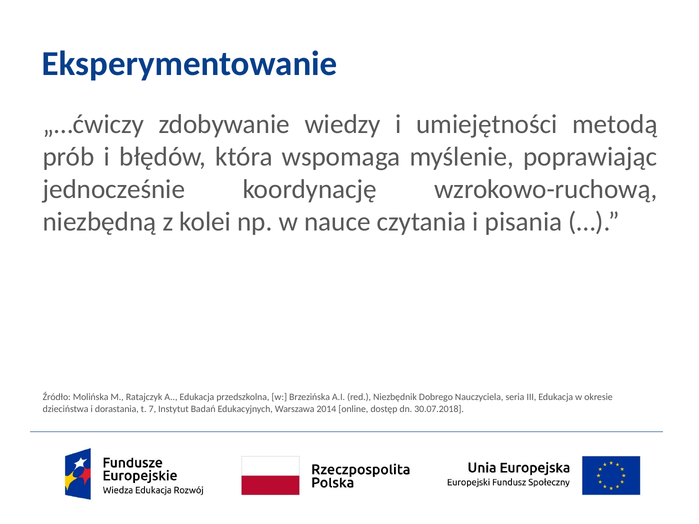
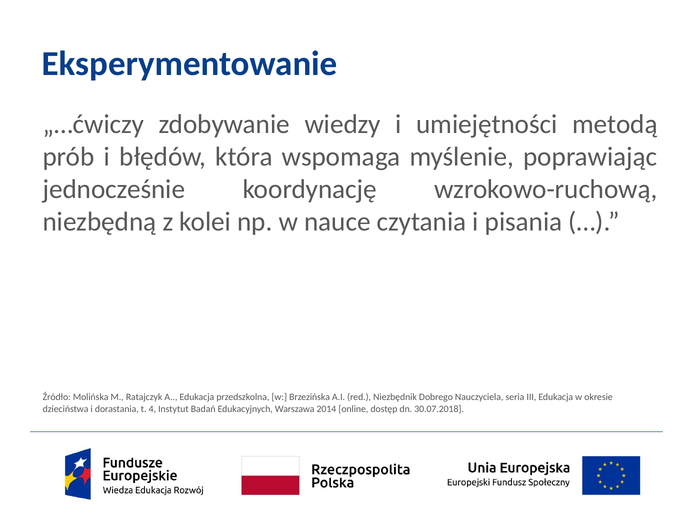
7: 7 -> 4
